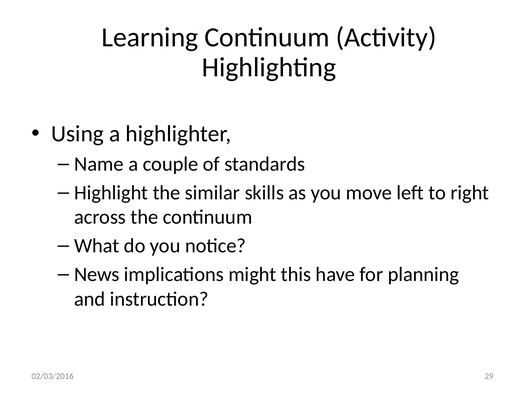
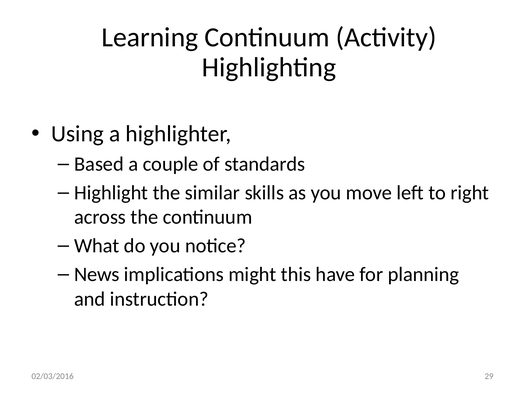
Name: Name -> Based
